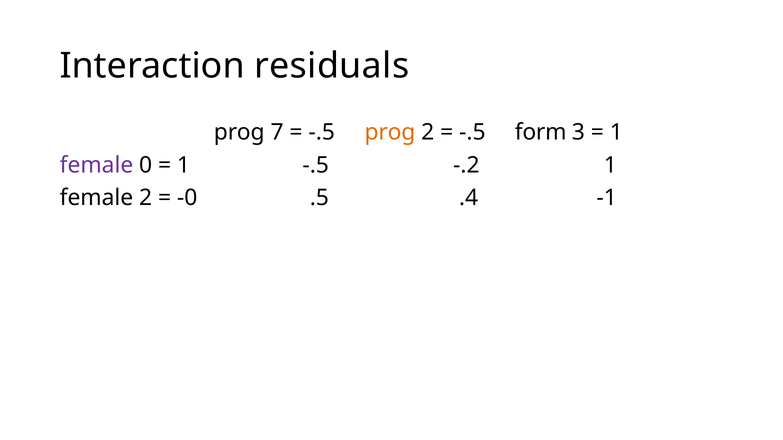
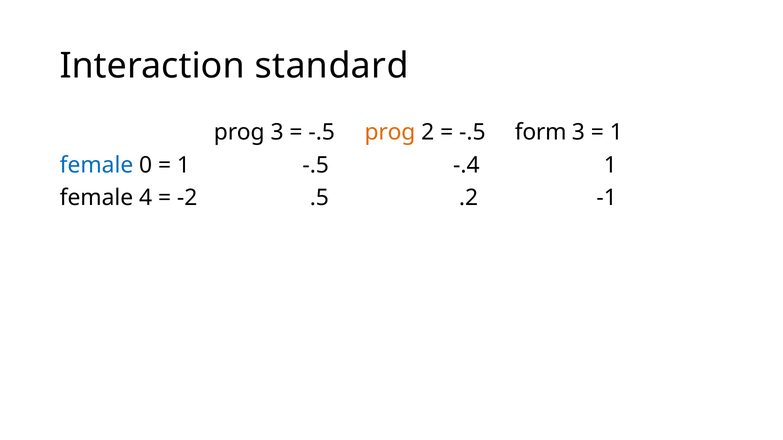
residuals: residuals -> standard
prog 7: 7 -> 3
female at (96, 165) colour: purple -> blue
-.2: -.2 -> -.4
female 2: 2 -> 4
-0: -0 -> -2
.4: .4 -> .2
